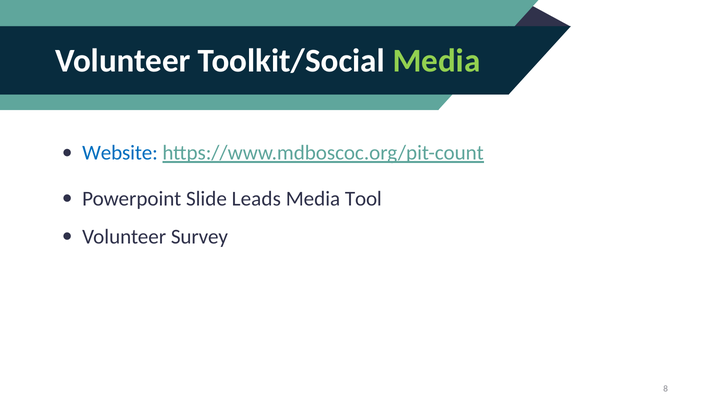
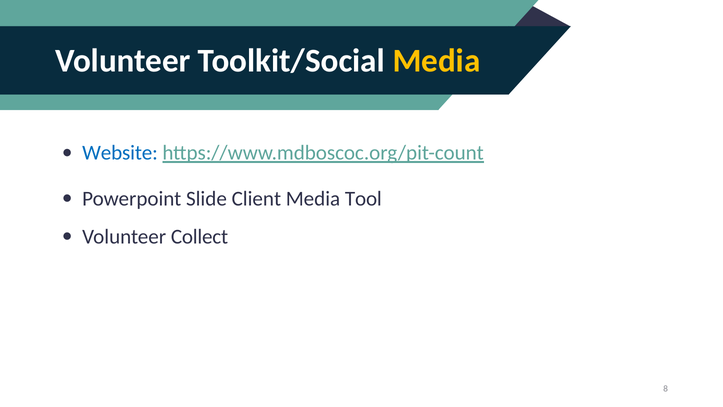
Media at (436, 61) colour: light green -> yellow
Leads: Leads -> Client
Survey: Survey -> Collect
